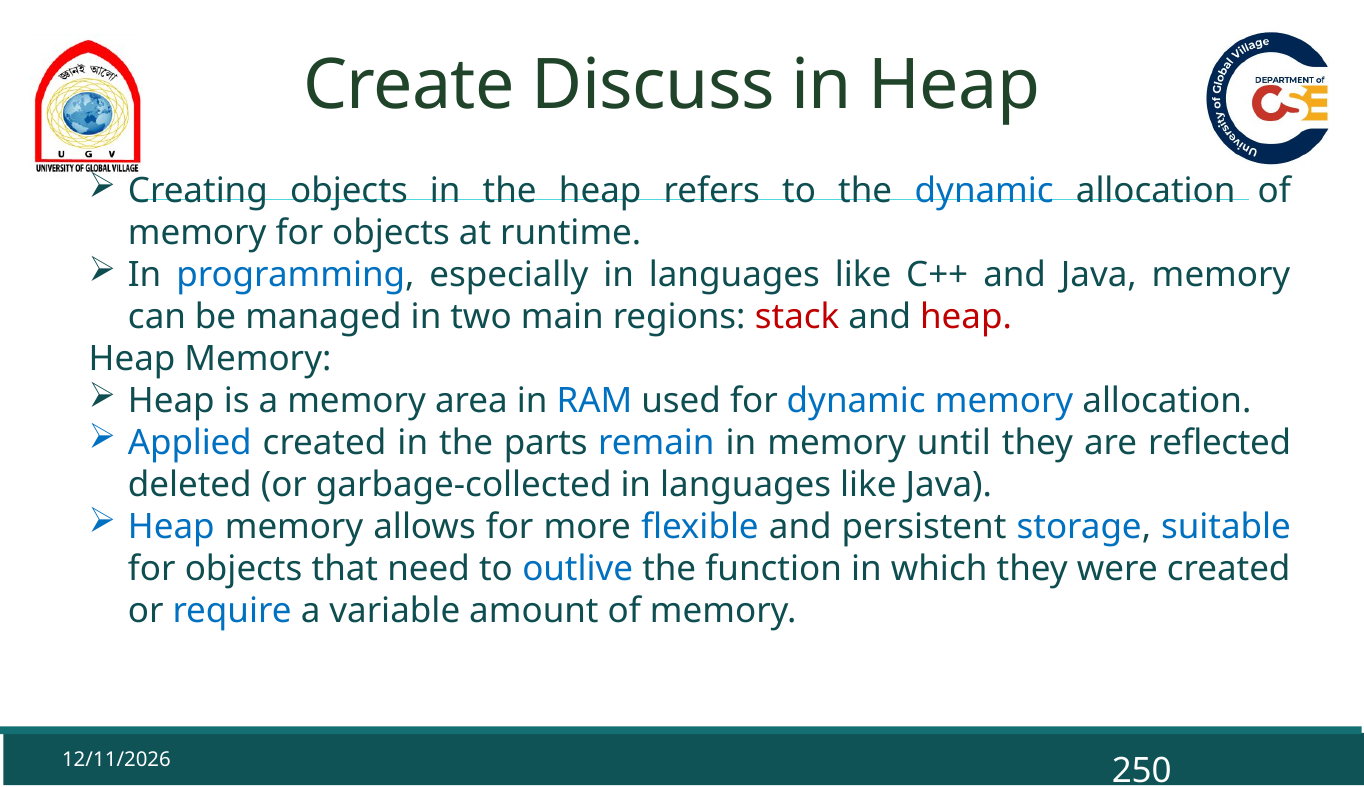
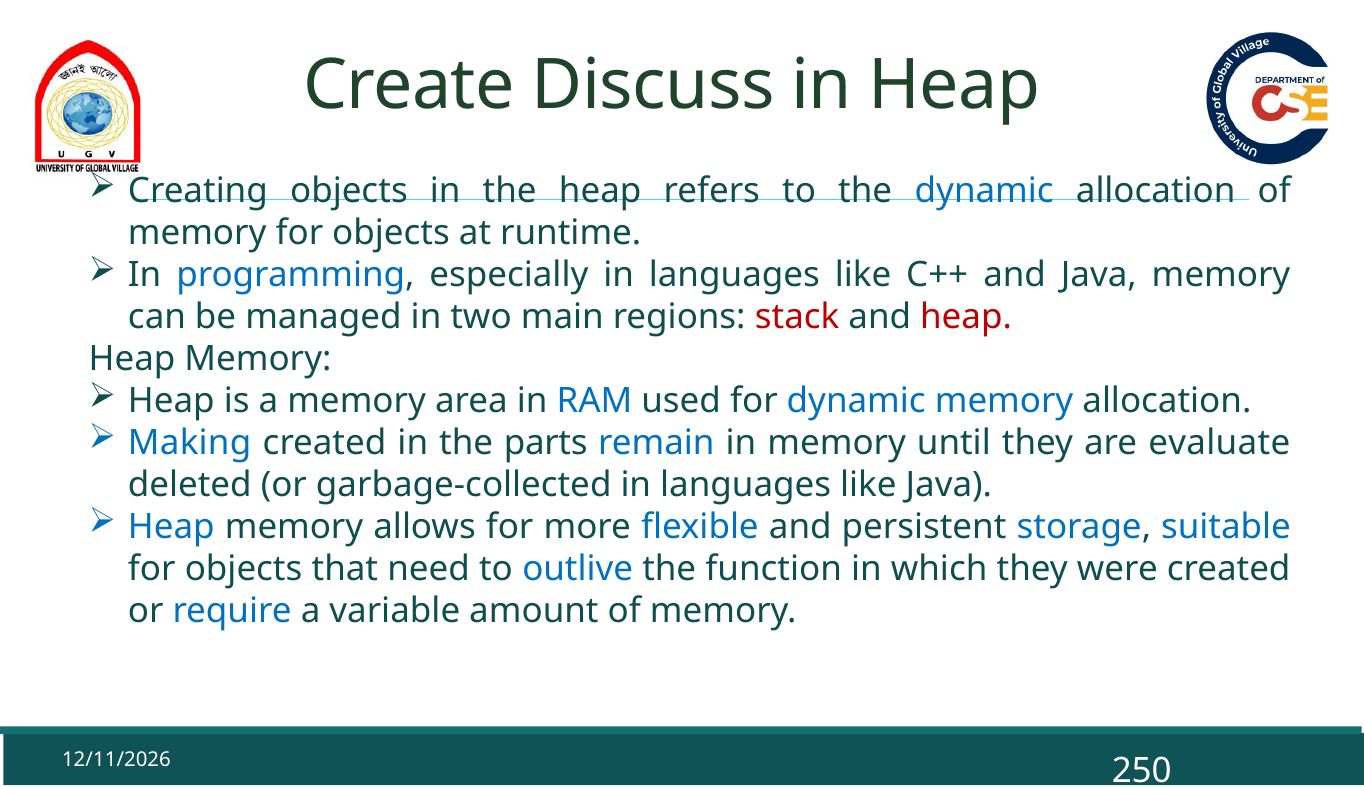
Applied: Applied -> Making
reflected: reflected -> evaluate
